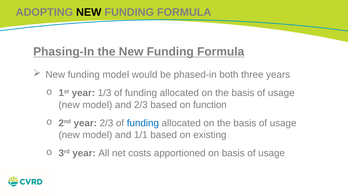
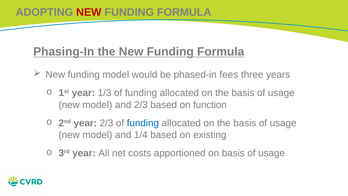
NEW at (89, 12) colour: black -> red
both: both -> fees
1/1: 1/1 -> 1/4
